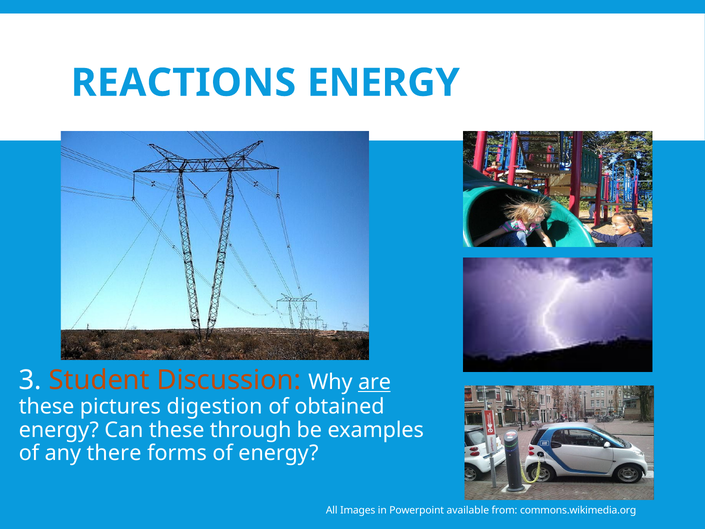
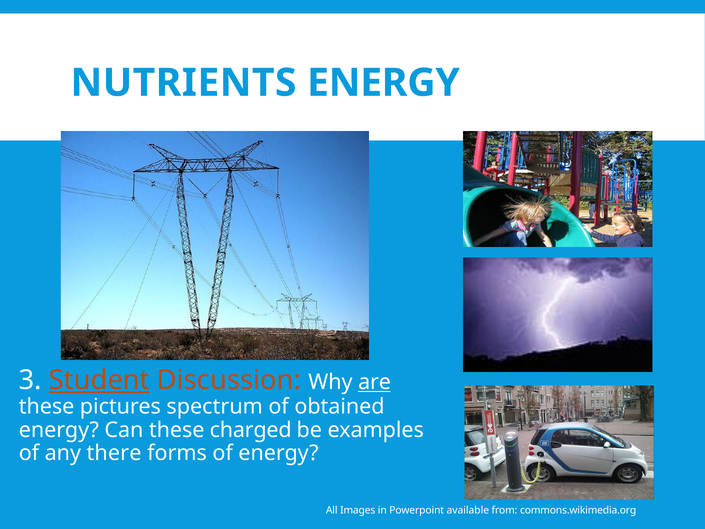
REACTIONS: REACTIONS -> NUTRIENTS
Student underline: none -> present
digestion: digestion -> spectrum
through: through -> charged
